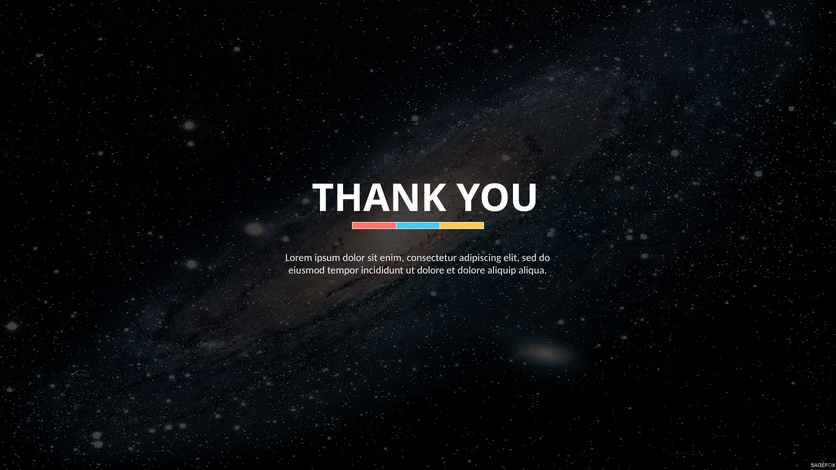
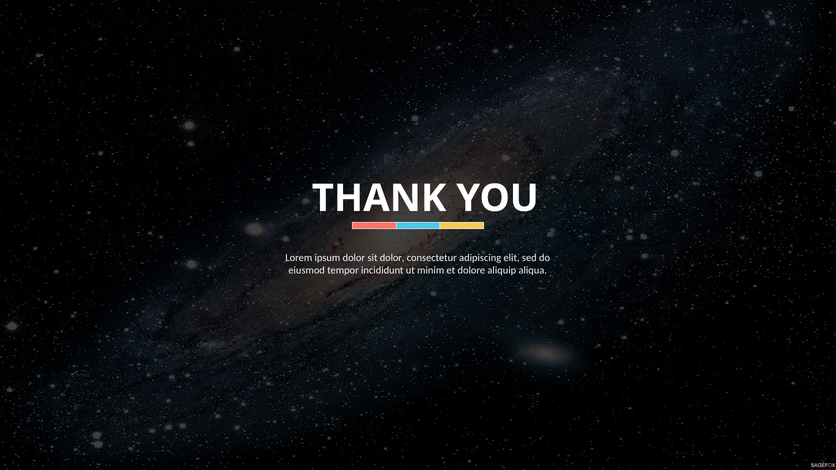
sit enim: enim -> dolor
ut dolore: dolore -> minim
